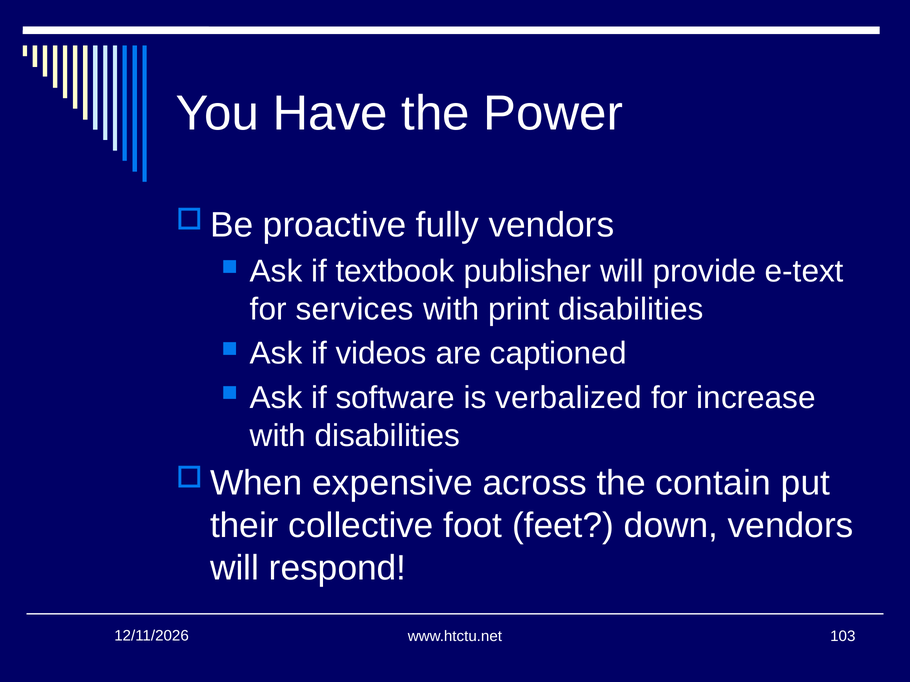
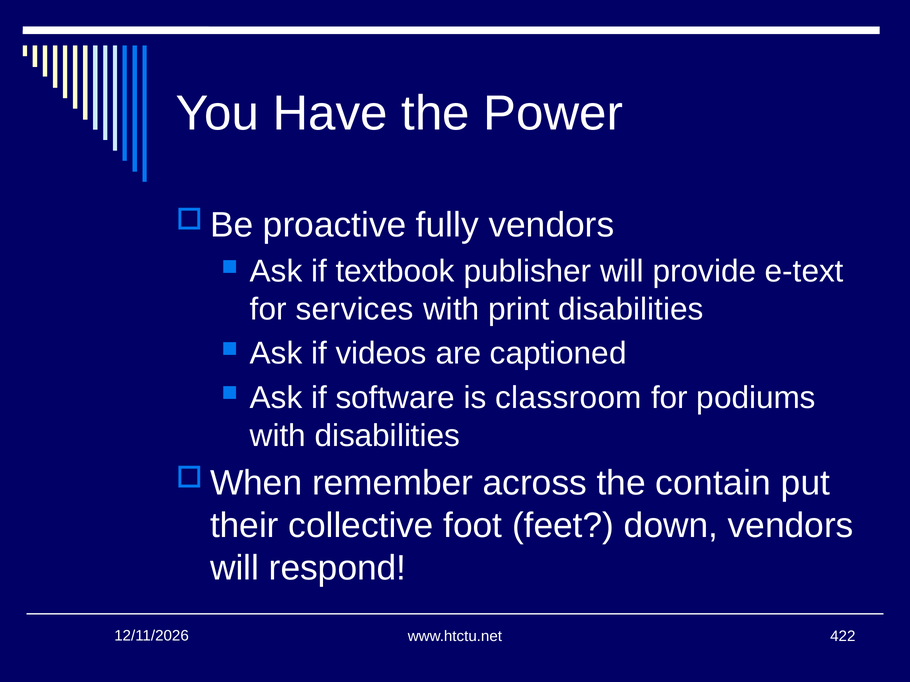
verbalized: verbalized -> classroom
increase: increase -> podiums
expensive: expensive -> remember
103: 103 -> 422
